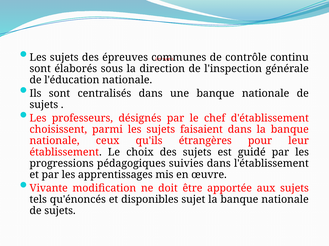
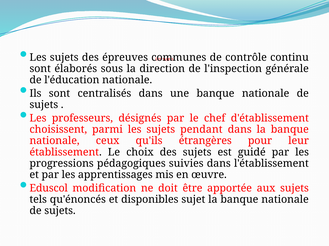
faisaient: faisaient -> pendant
Vivante: Vivante -> Eduscol
